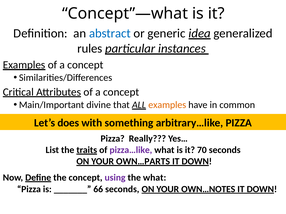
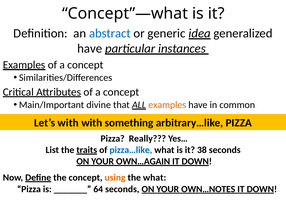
rules at (90, 49): rules -> have
Let’s does: does -> with
pizza…like colour: purple -> blue
70: 70 -> 38
OWN…PARTS: OWN…PARTS -> OWN…AGAIN
using colour: purple -> orange
66: 66 -> 64
